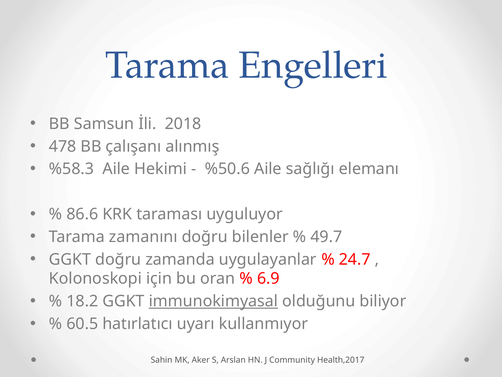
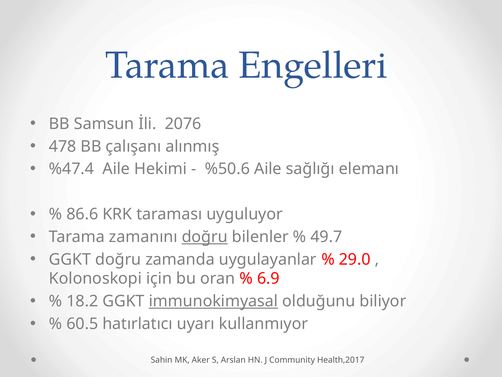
2018: 2018 -> 2076
%58.3: %58.3 -> %47.4
doğru at (205, 237) underline: none -> present
24.7: 24.7 -> 29.0
